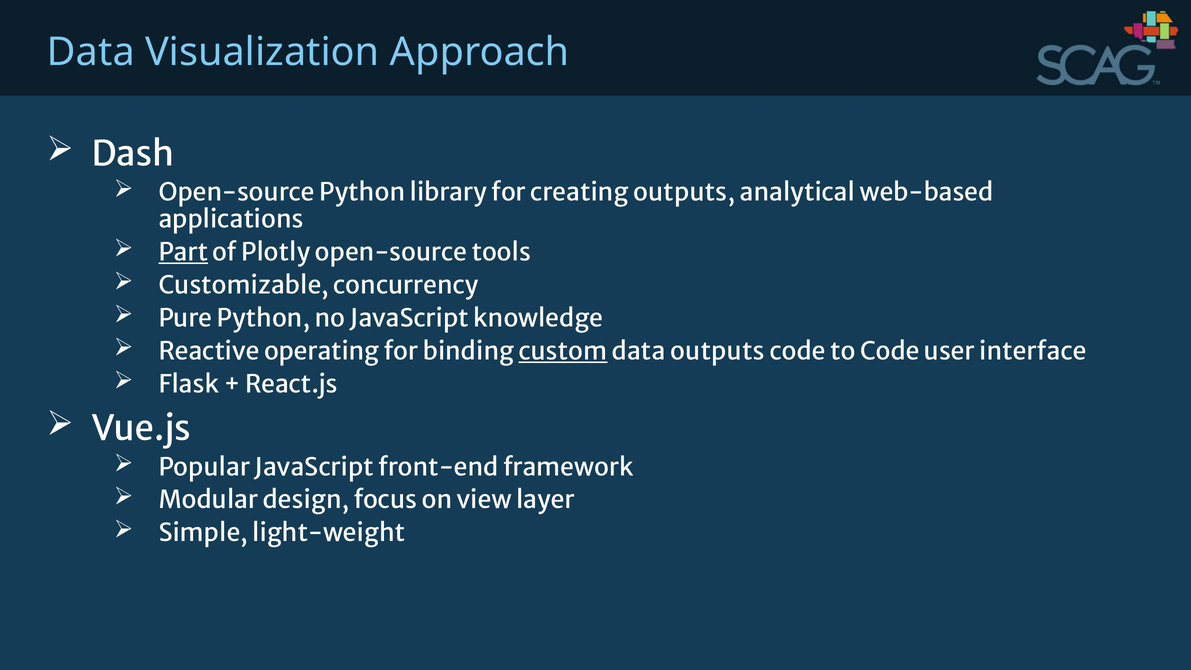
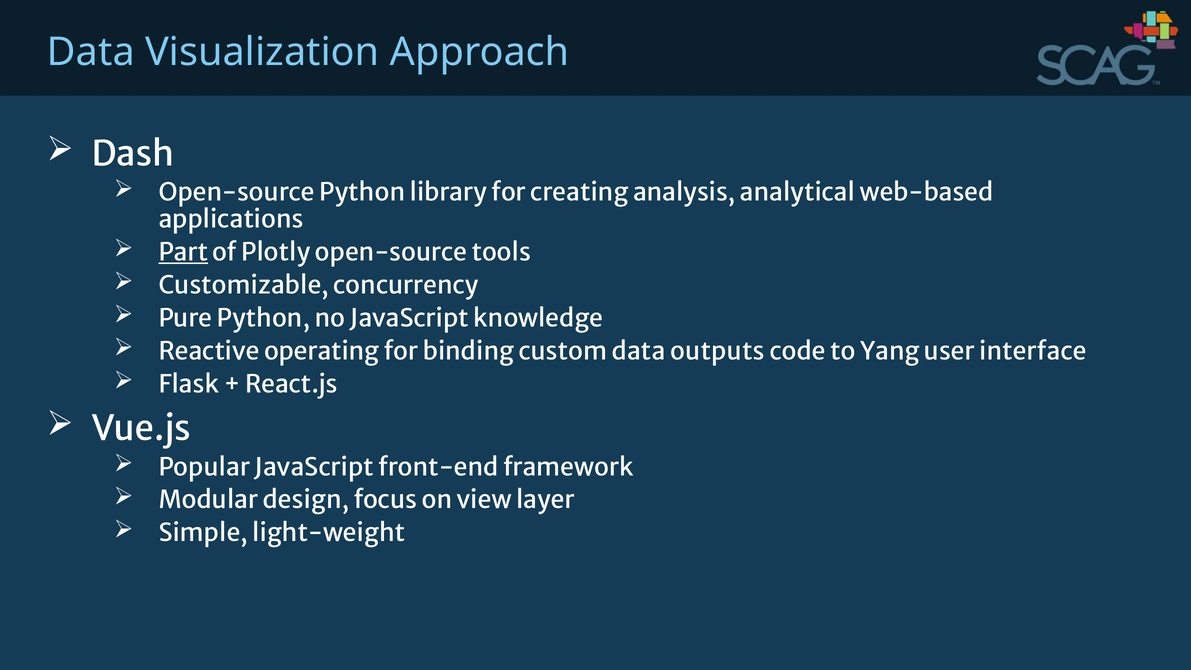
creating outputs: outputs -> analysis
custom underline: present -> none
to Code: Code -> Yang
